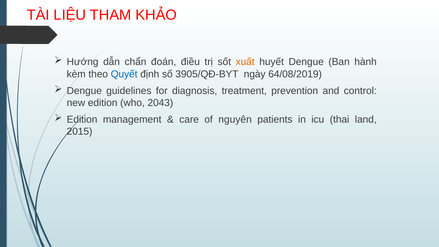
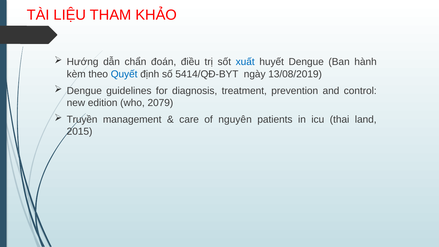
xuất colour: orange -> blue
3905/QĐ-BYT: 3905/QĐ-BYT -> 5414/QĐ-BYT
64/08/2019: 64/08/2019 -> 13/08/2019
2043: 2043 -> 2079
Edition at (82, 119): Edition -> Truyền
